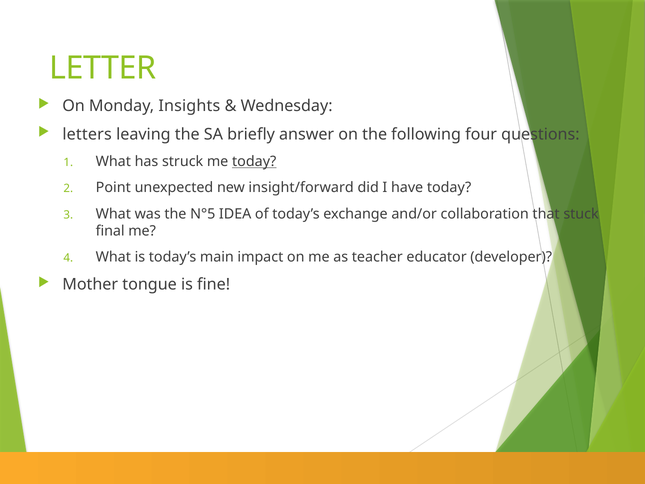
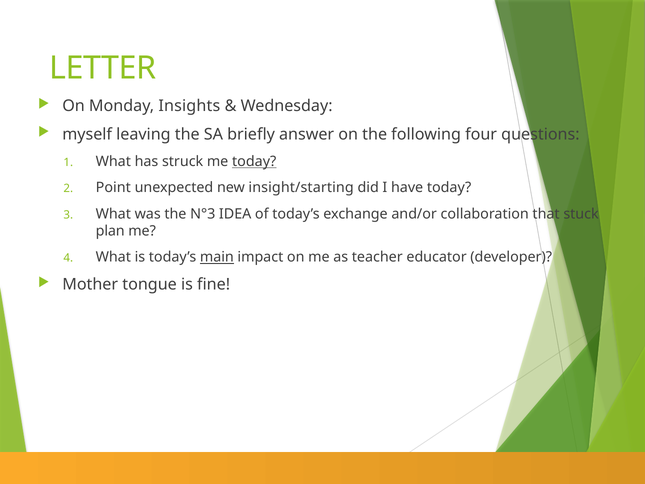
letters: letters -> myself
insight/forward: insight/forward -> insight/starting
N°5: N°5 -> N°3
final: final -> plan
main underline: none -> present
